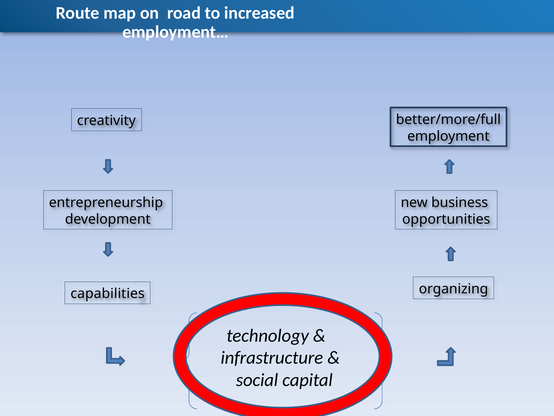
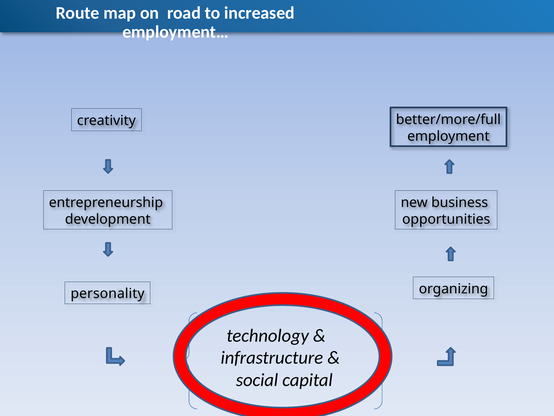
capabilities: capabilities -> personality
